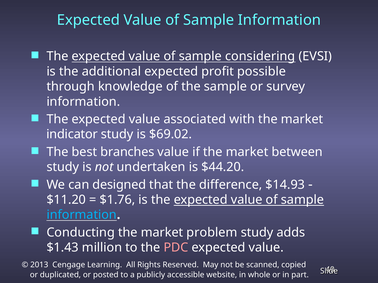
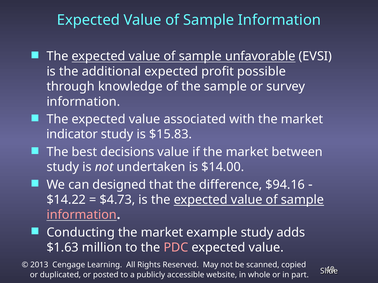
considering: considering -> unfavorable
$69.02: $69.02 -> $15.83
branches: branches -> decisions
$44.20: $44.20 -> $14.00
$14.93: $14.93 -> $94.16
$11.20: $11.20 -> $14.22
$1.76: $1.76 -> $4.73
information at (82, 215) colour: light blue -> pink
problem: problem -> example
$1.43: $1.43 -> $1.63
